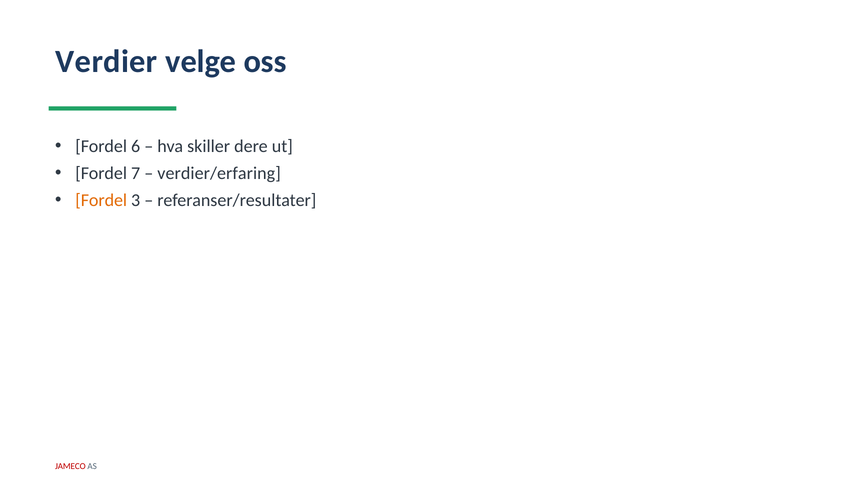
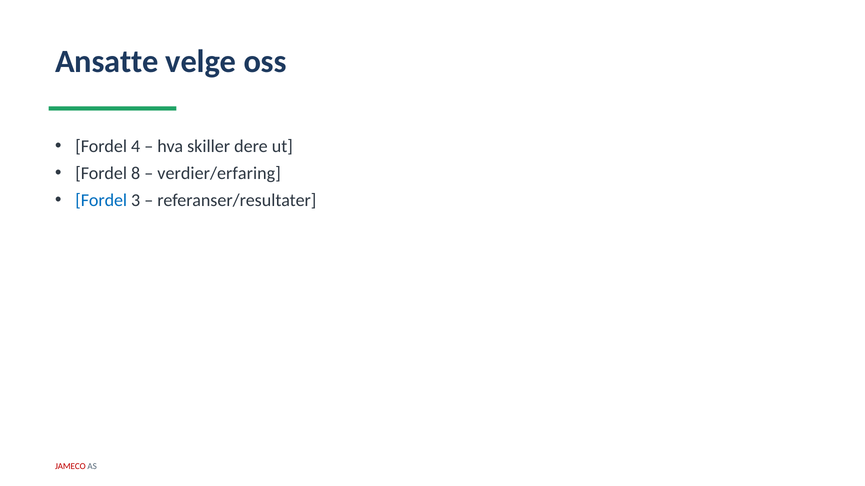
Verdier: Verdier -> Ansatte
6: 6 -> 4
7: 7 -> 8
Fordel at (101, 201) colour: orange -> blue
